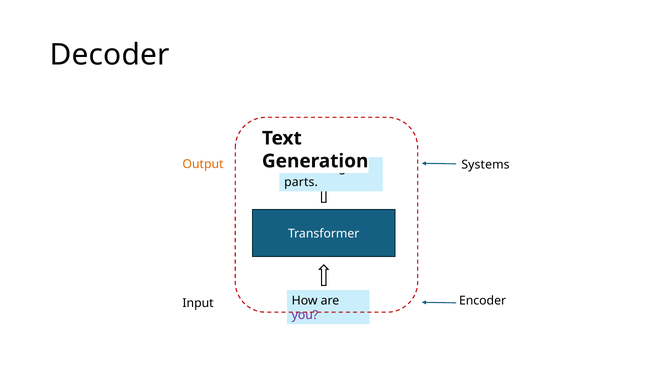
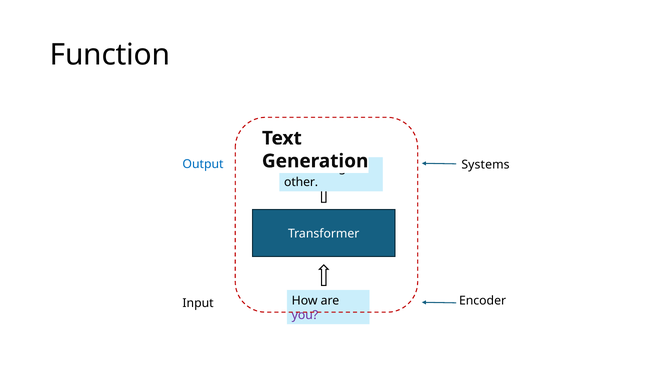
Decoder: Decoder -> Function
Output colour: orange -> blue
parts: parts -> other
